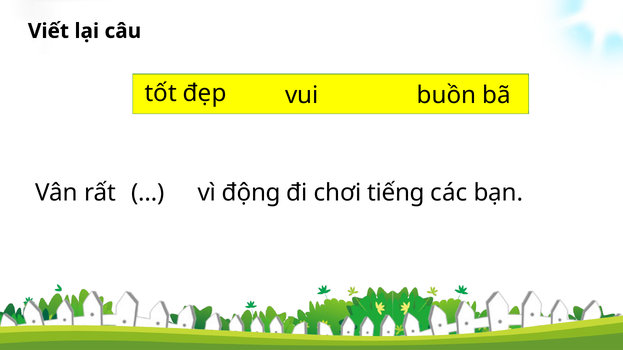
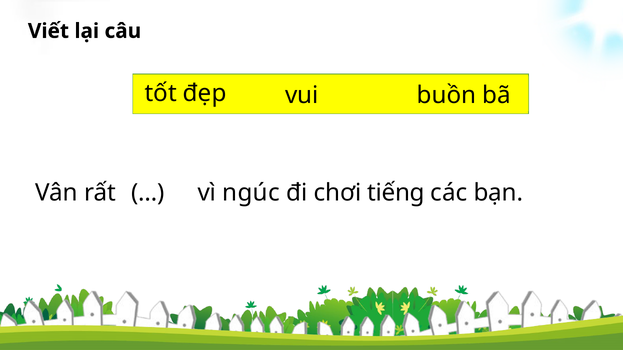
động: động -> ngúc
